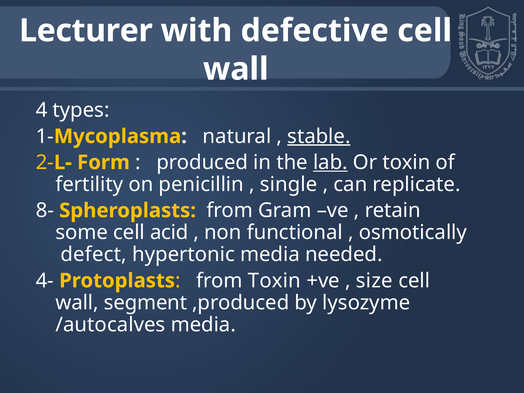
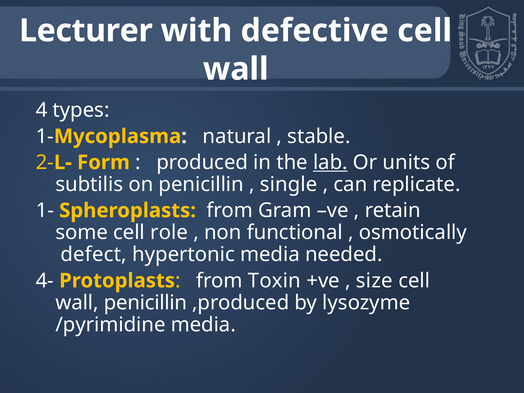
stable underline: present -> none
Or toxin: toxin -> units
fertility: fertility -> subtilis
8- at (45, 211): 8- -> 1-
acid: acid -> role
wall segment: segment -> penicillin
/autocalves: /autocalves -> /pyrimidine
